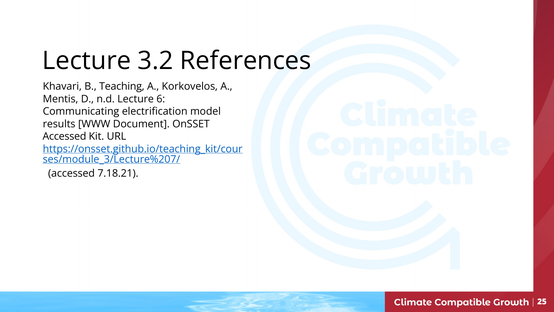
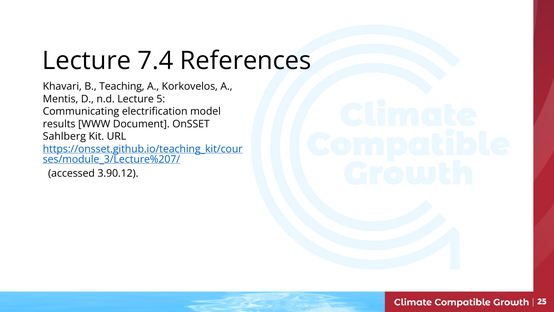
3.2: 3.2 -> 7.4
6: 6 -> 5
Accessed at (64, 136): Accessed -> Sahlberg
7.18.21: 7.18.21 -> 3.90.12
